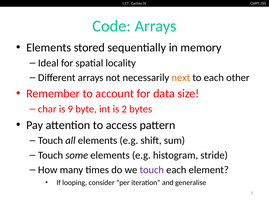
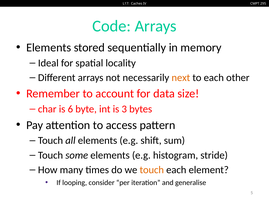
9: 9 -> 6
2: 2 -> 3
touch at (152, 170) colour: purple -> orange
